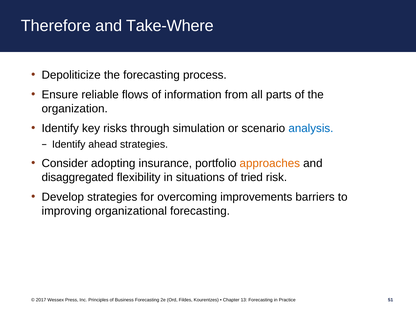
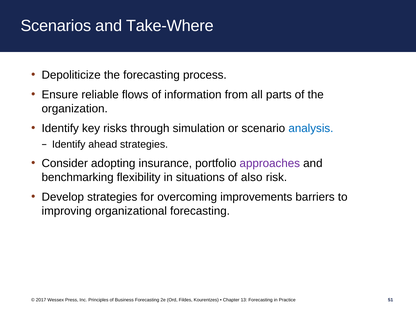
Therefore: Therefore -> Scenarios
approaches colour: orange -> purple
disaggregated: disaggregated -> benchmarking
tried: tried -> also
